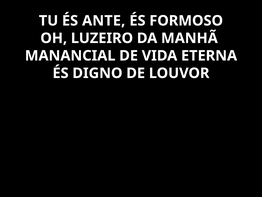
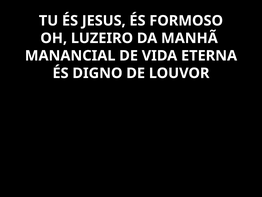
ANTE: ANTE -> JESUS
